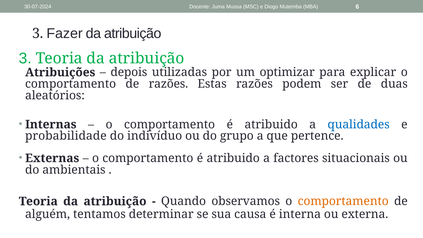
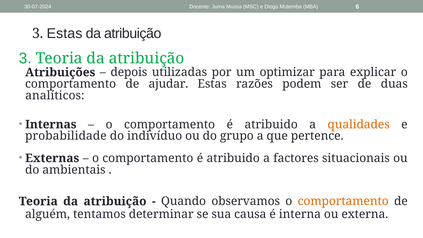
3 Fazer: Fazer -> Estas
de razões: razões -> ajudar
aleatórios: aleatórios -> analíticos
qualidades colour: blue -> orange
